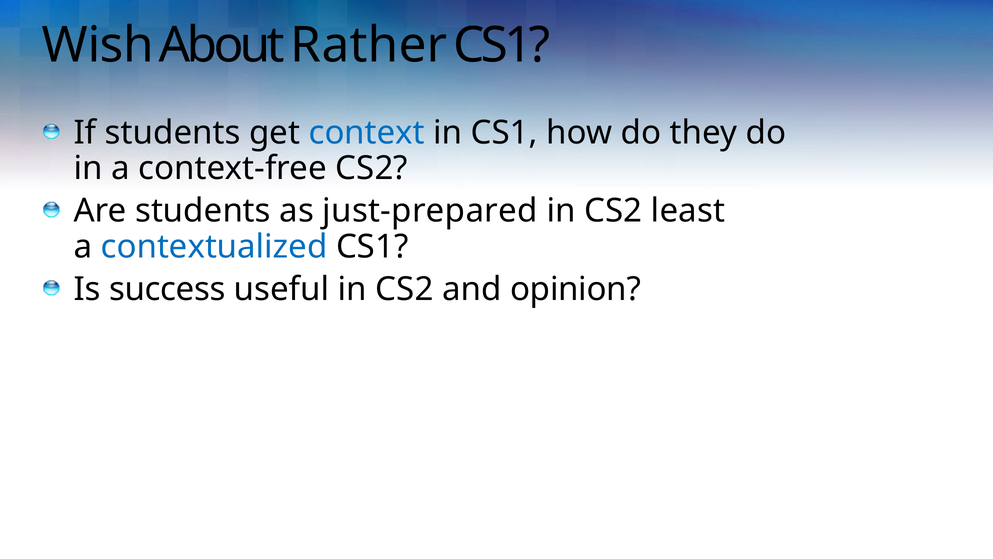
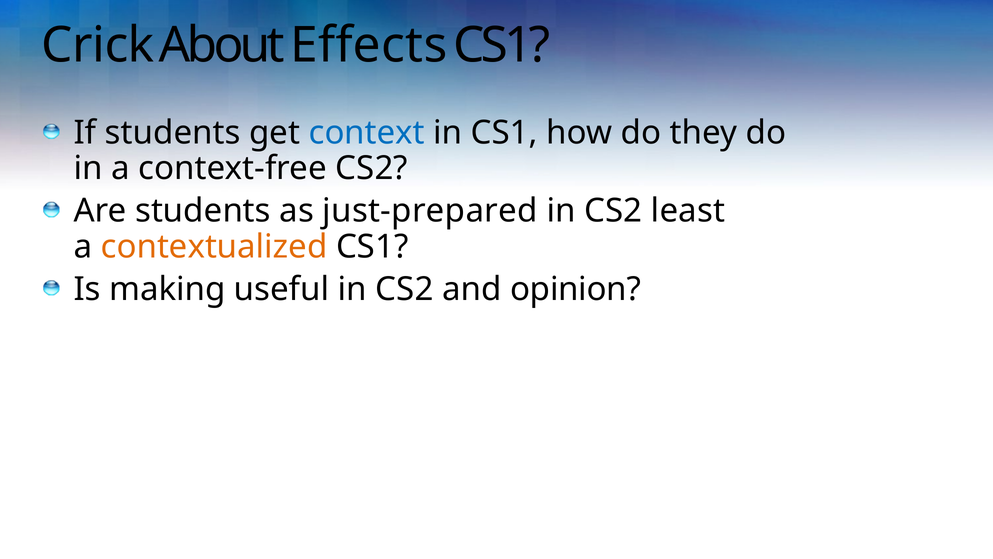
Wish: Wish -> Crick
Rather: Rather -> Effects
contextualized colour: blue -> orange
success: success -> making
